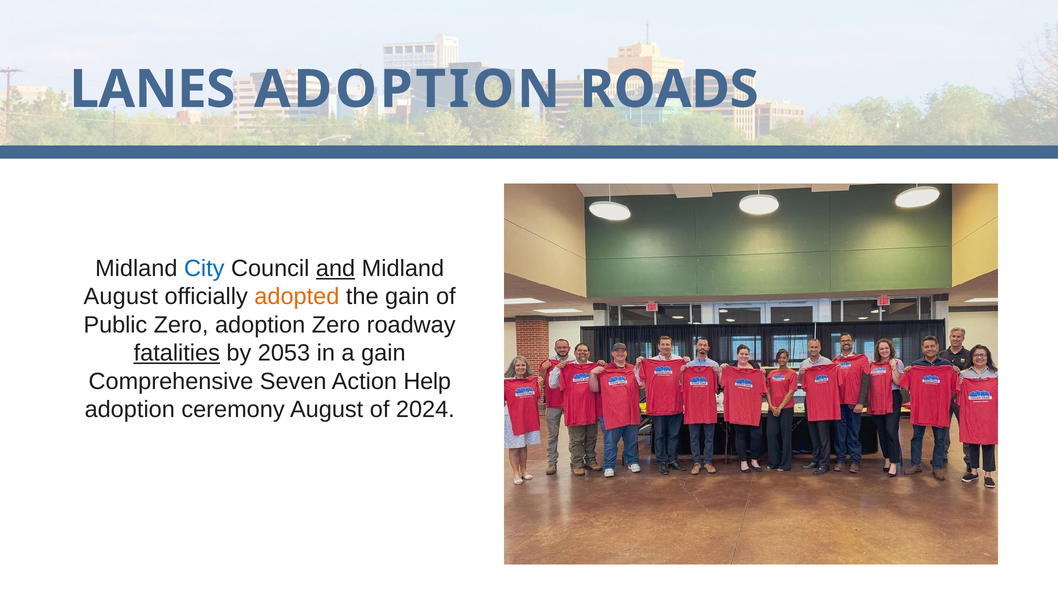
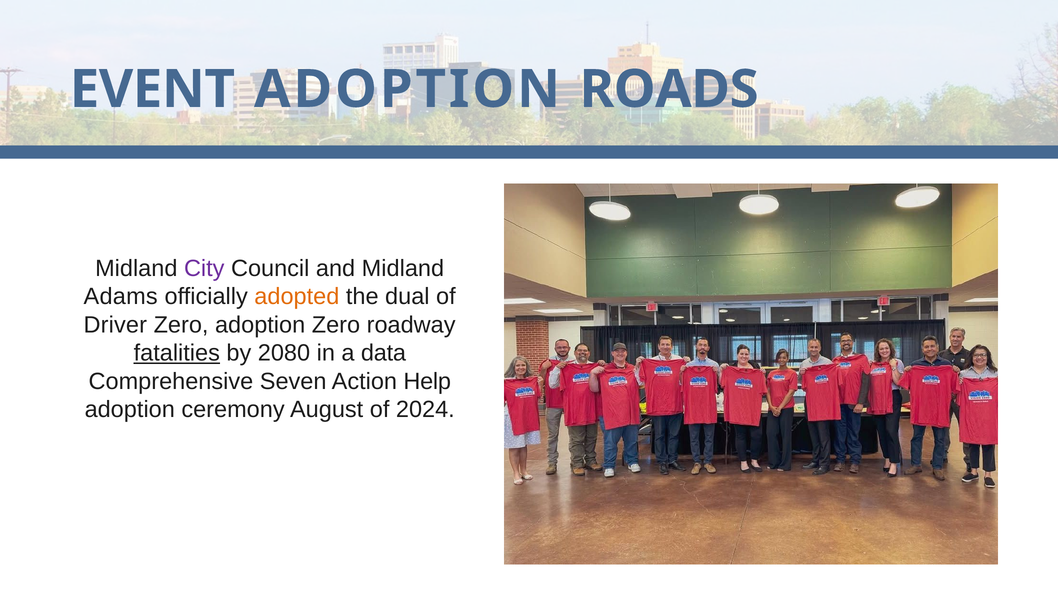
LANES: LANES -> EVENT
City colour: blue -> purple
and underline: present -> none
August at (121, 297): August -> Adams
the gain: gain -> dual
Public: Public -> Driver
2053: 2053 -> 2080
a gain: gain -> data
